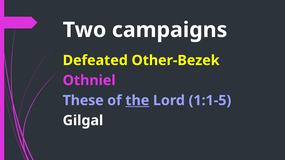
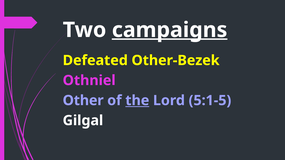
campaigns underline: none -> present
These: These -> Other
1:1-5: 1:1-5 -> 5:1-5
